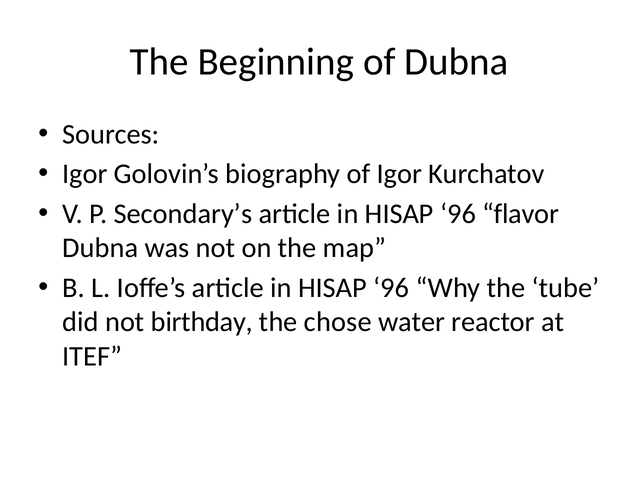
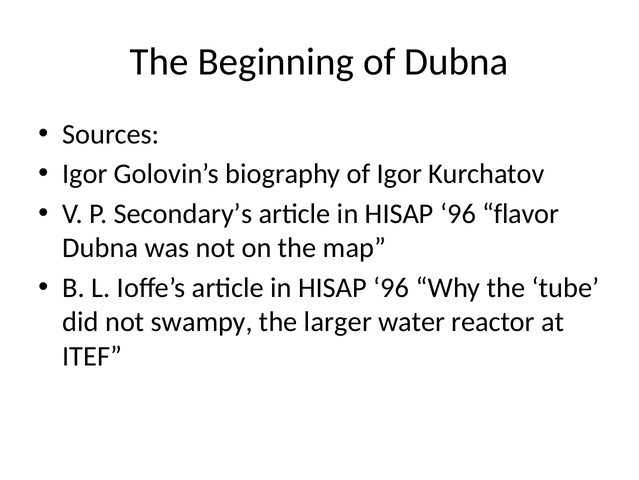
birthday: birthday -> swampy
chose: chose -> larger
